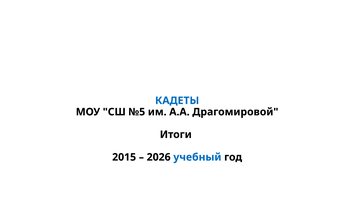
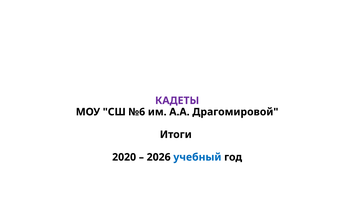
КАДЕТЫ colour: blue -> purple
№5: №5 -> №6
2015: 2015 -> 2020
